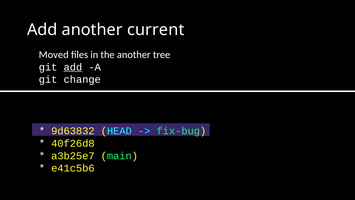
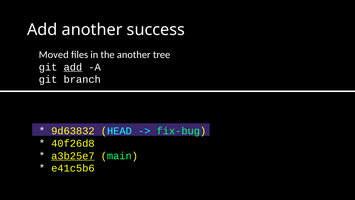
current: current -> success
change: change -> branch
a3b25e7 underline: none -> present
